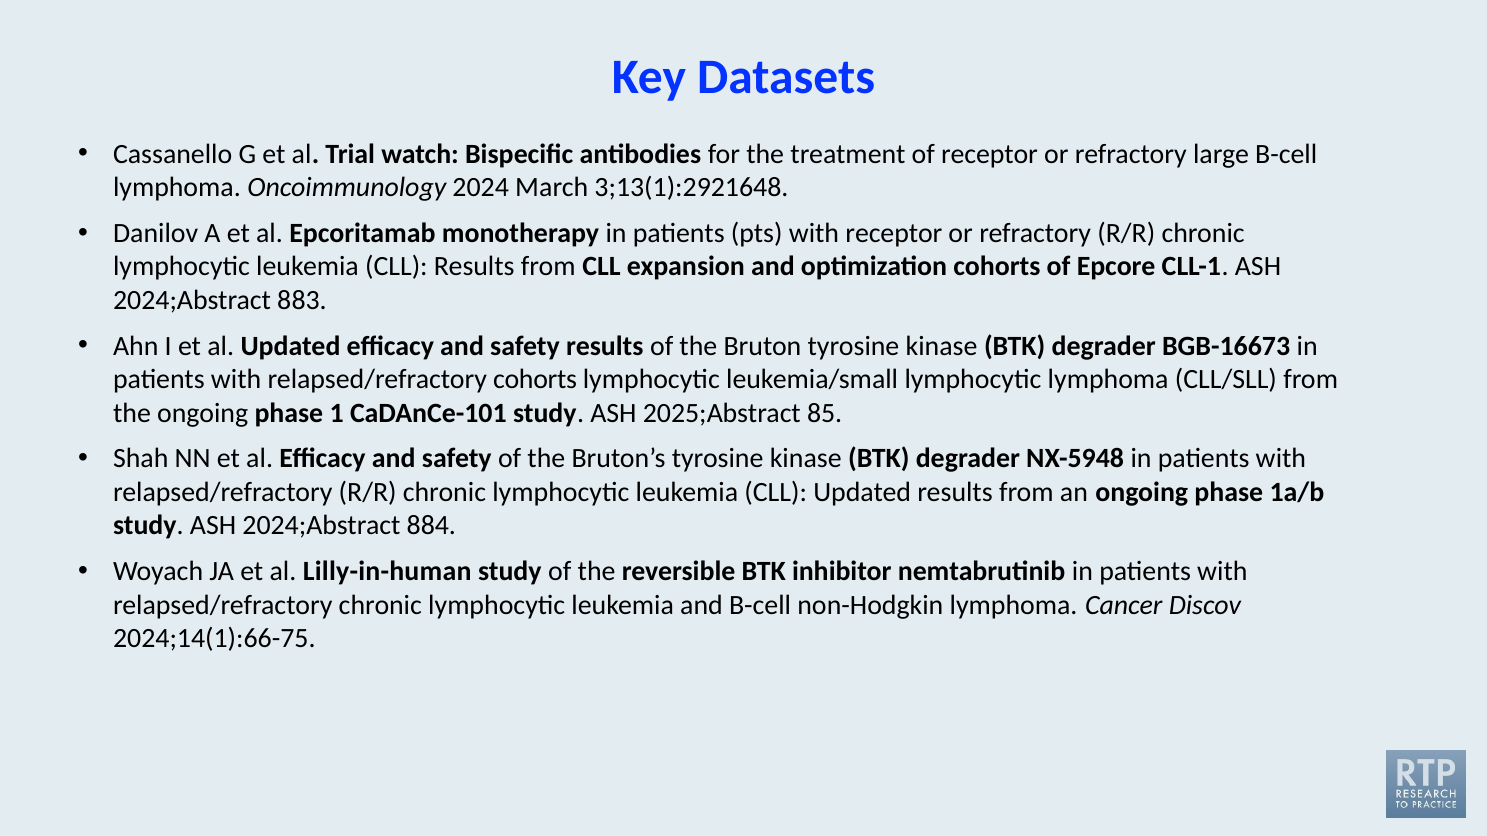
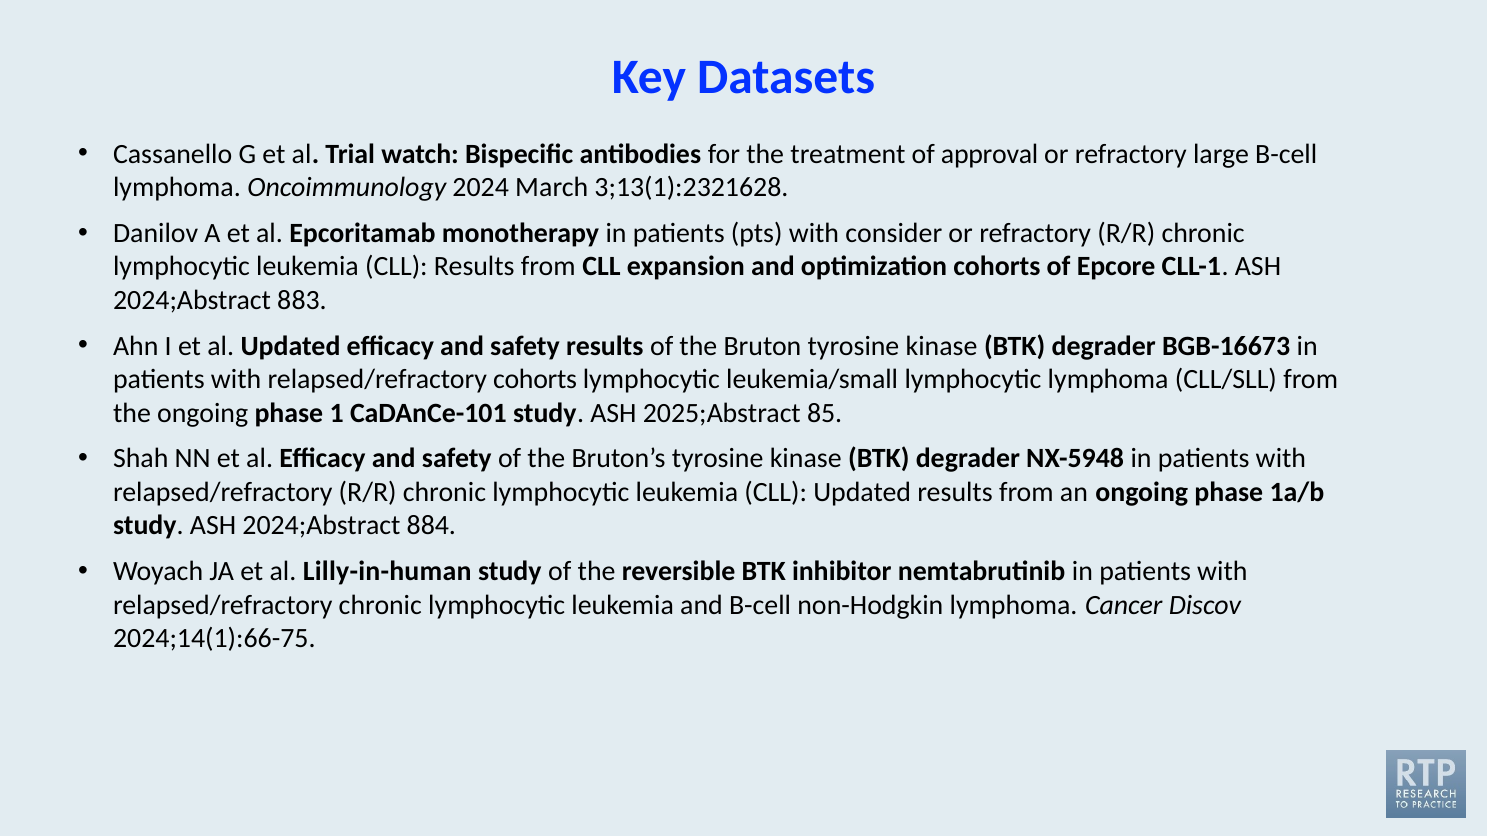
of receptor: receptor -> approval
3;13(1):2921648: 3;13(1):2921648 -> 3;13(1):2321628
with receptor: receptor -> consider
